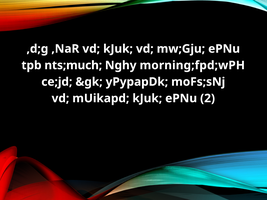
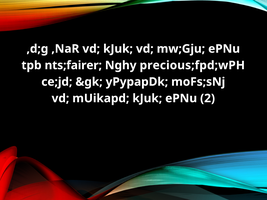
nts;much: nts;much -> nts;fairer
morning;fpd;wPH: morning;fpd;wPH -> precious;fpd;wPH
